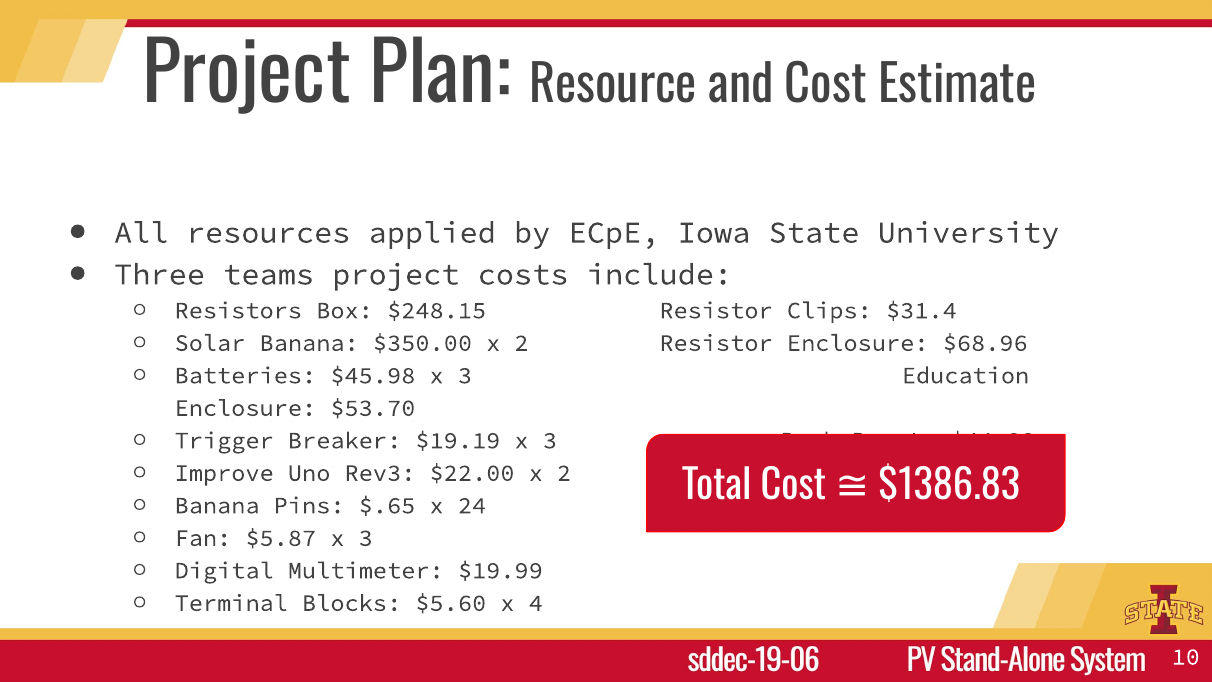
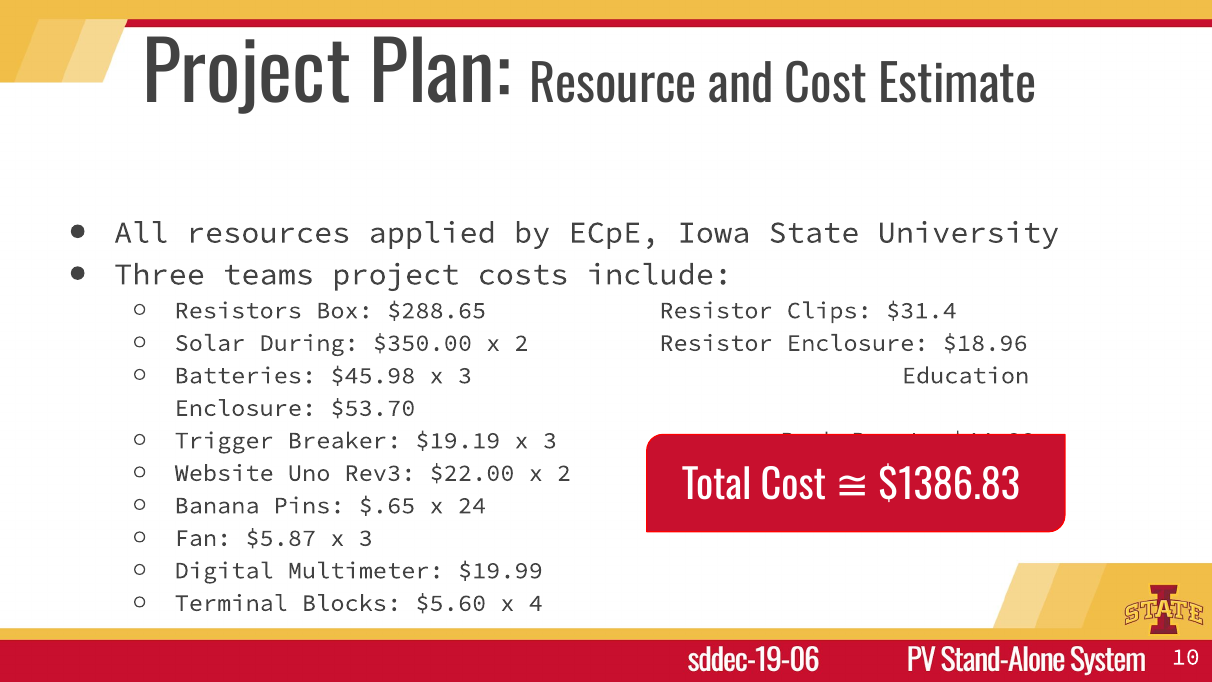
$248.15: $248.15 -> $288.65
Solar Banana: Banana -> During
$68.96: $68.96 -> $18.96
Improve: Improve -> Website
